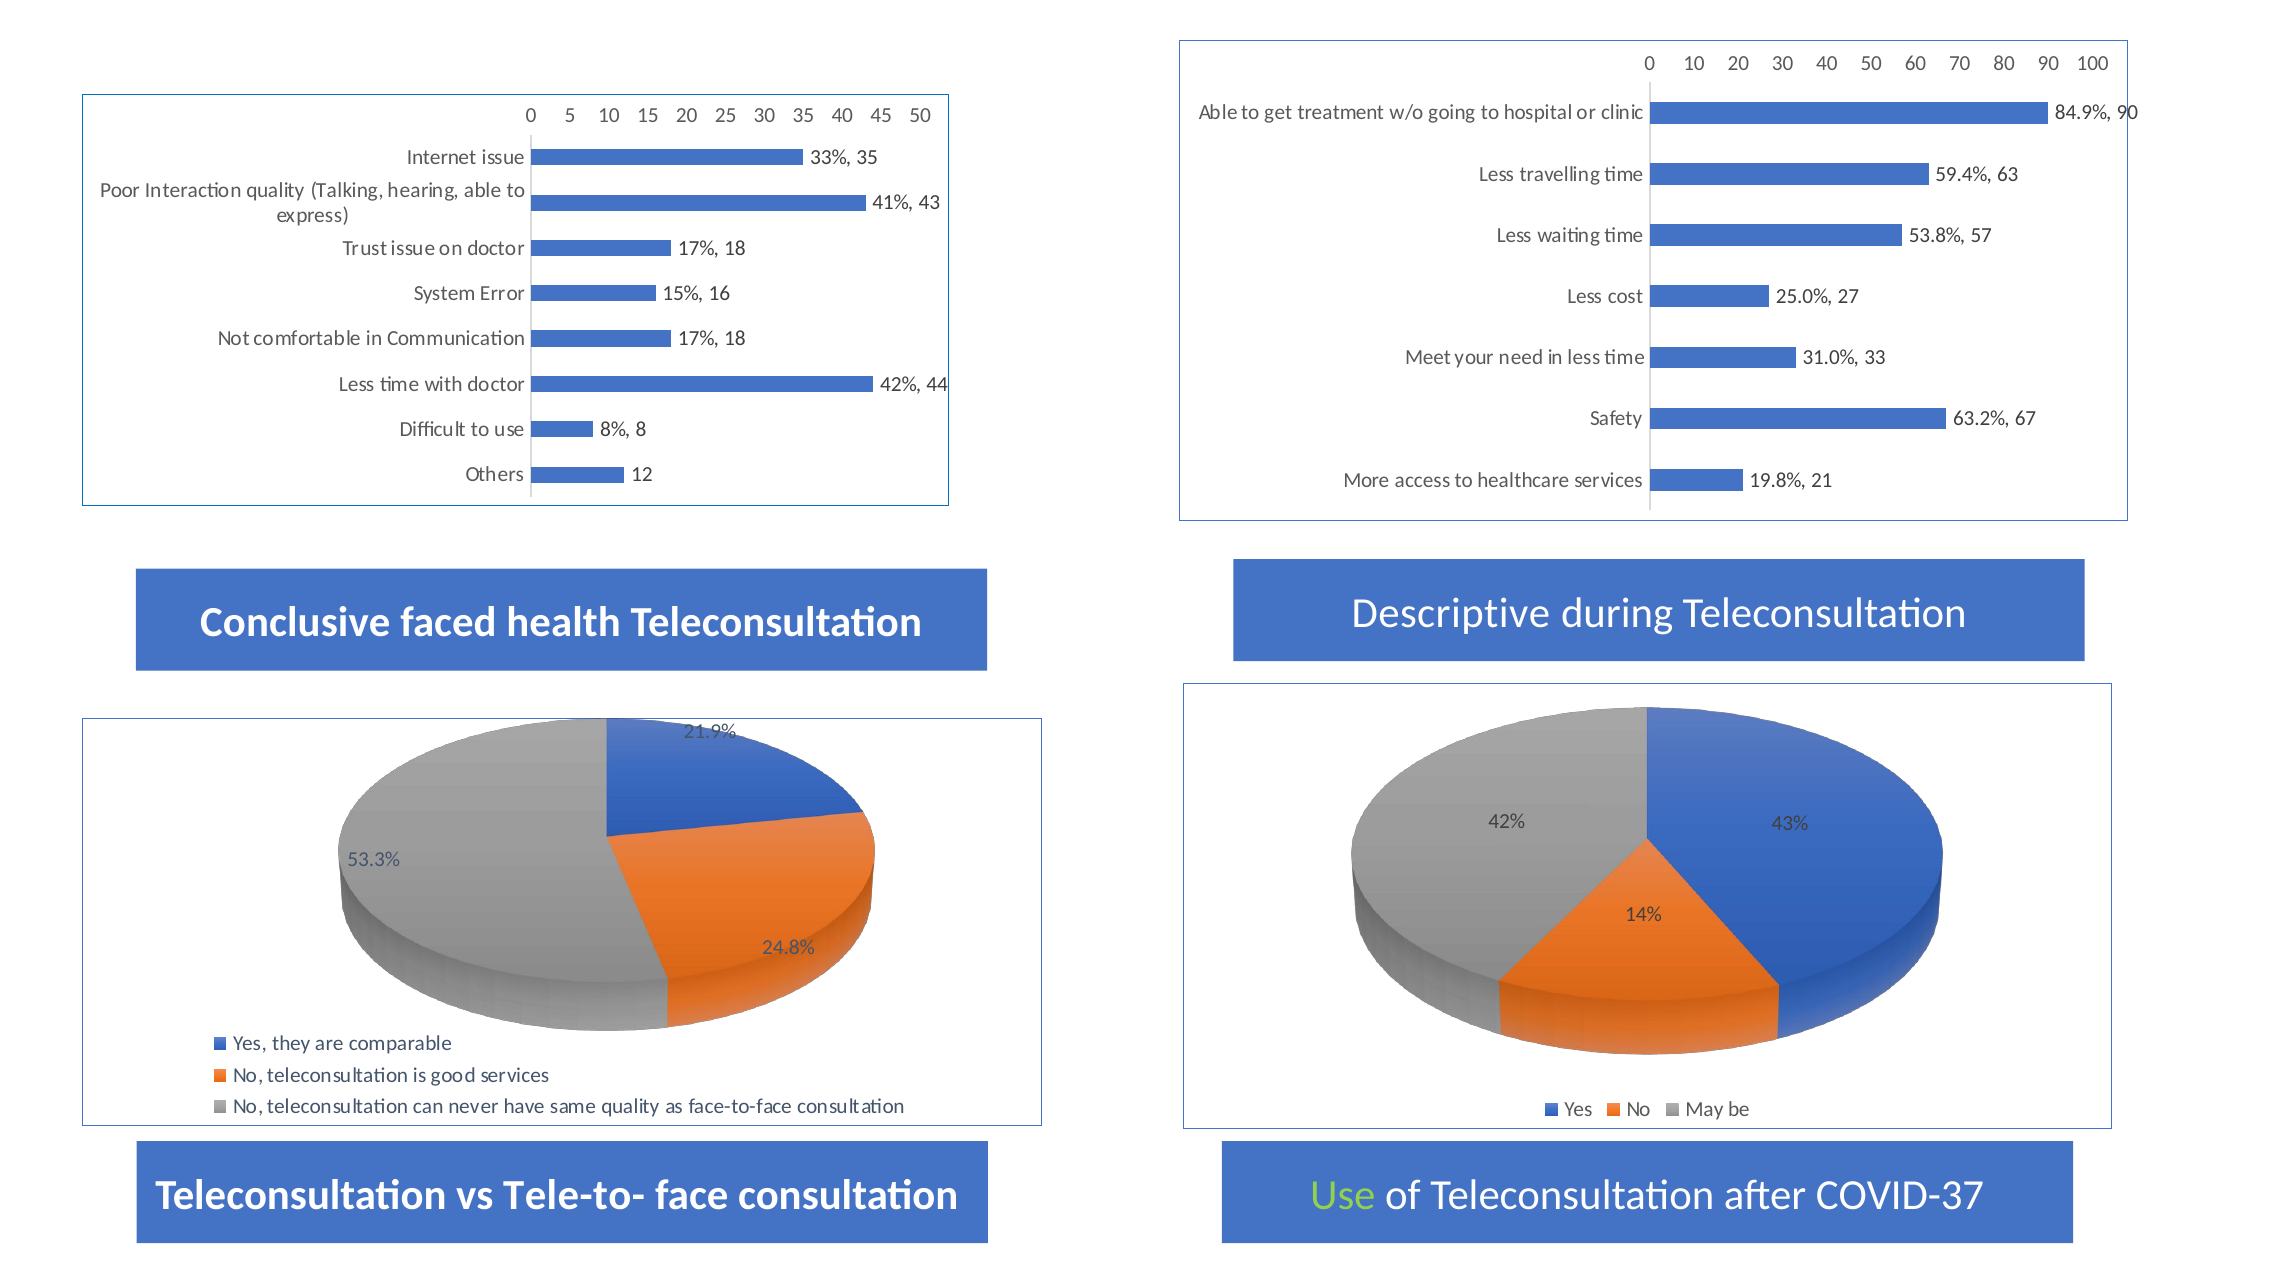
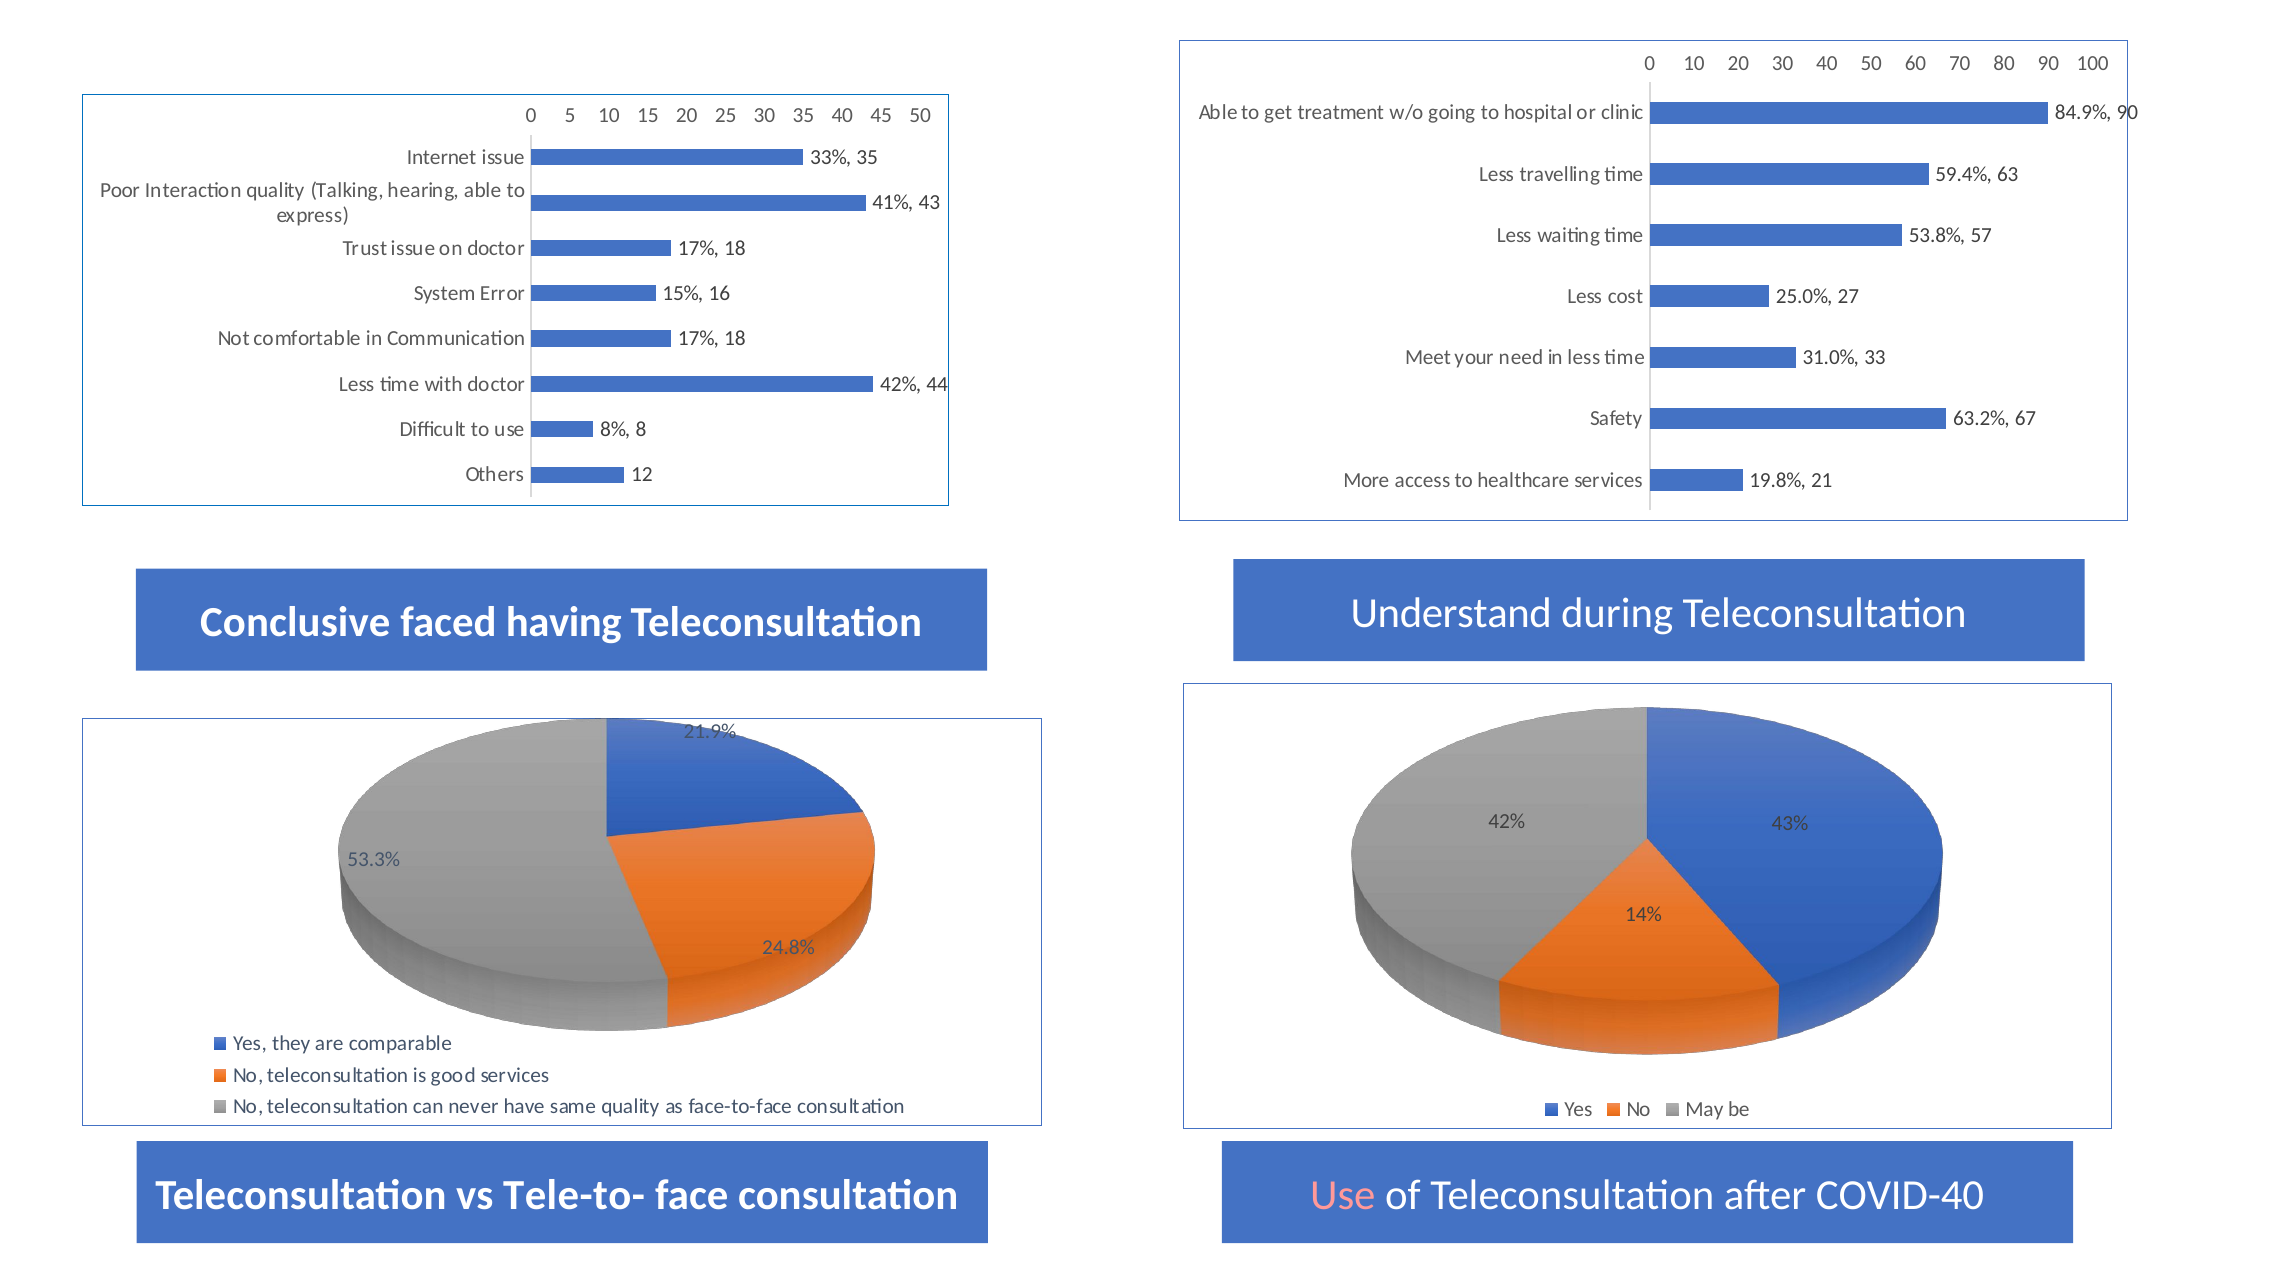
Descriptive: Descriptive -> Understand
health: health -> having
Use at (1343, 1195) colour: light green -> pink
COVID-37: COVID-37 -> COVID-40
